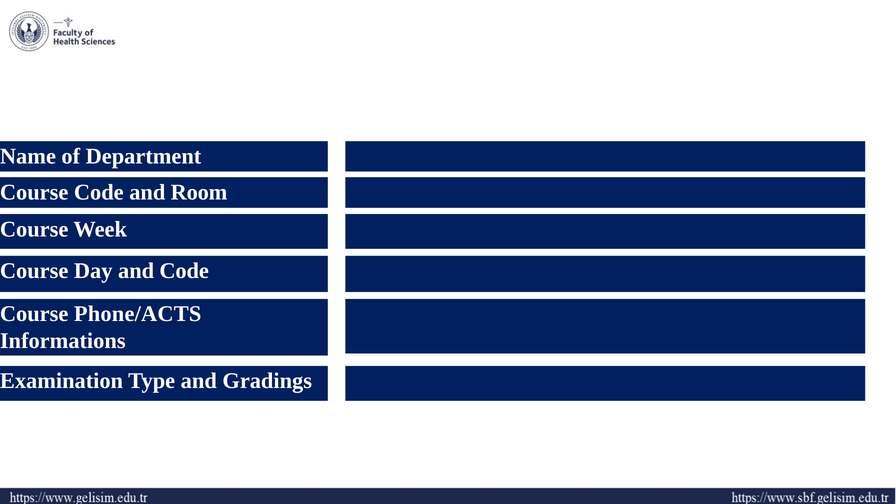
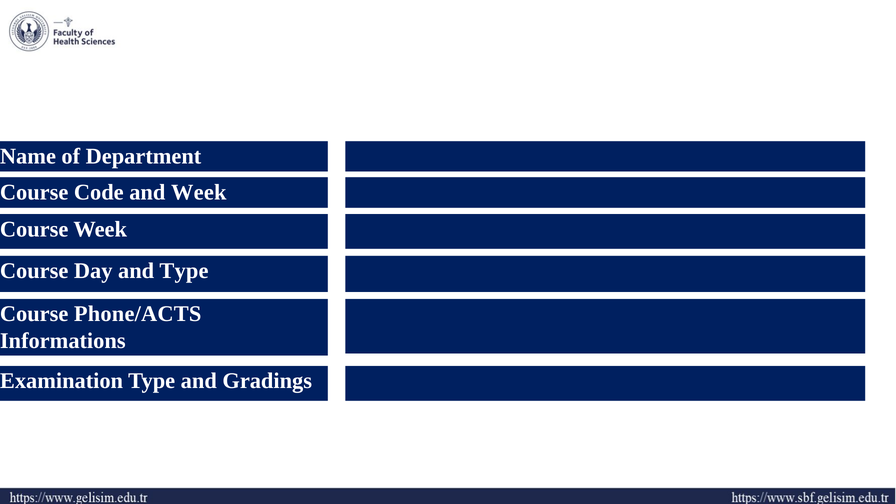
and Room: Room -> Week
and Code: Code -> Type
